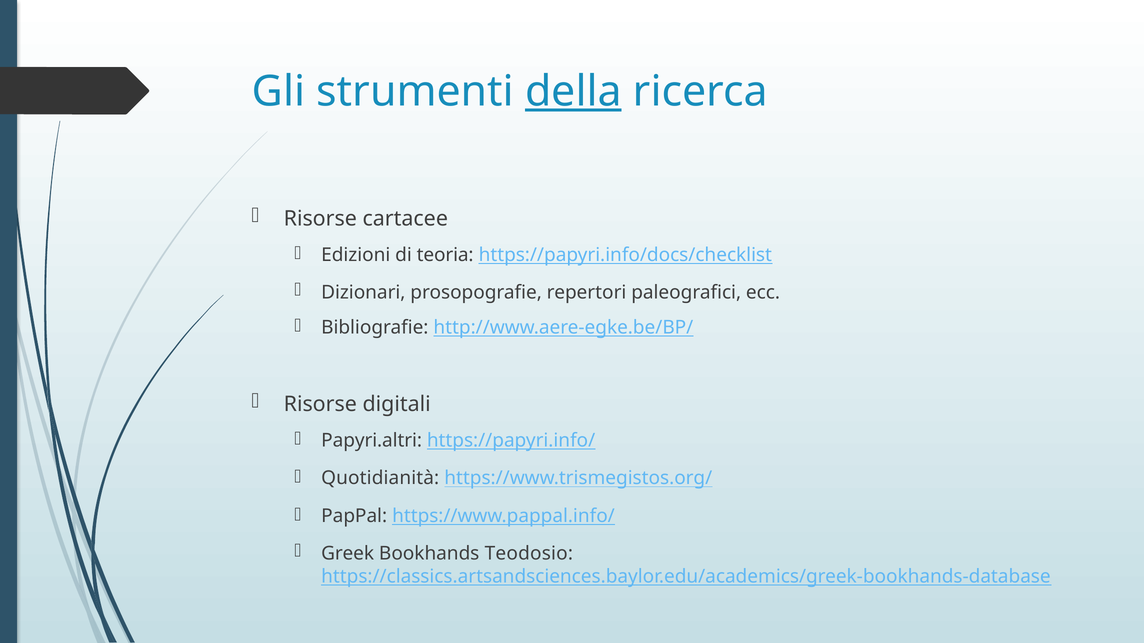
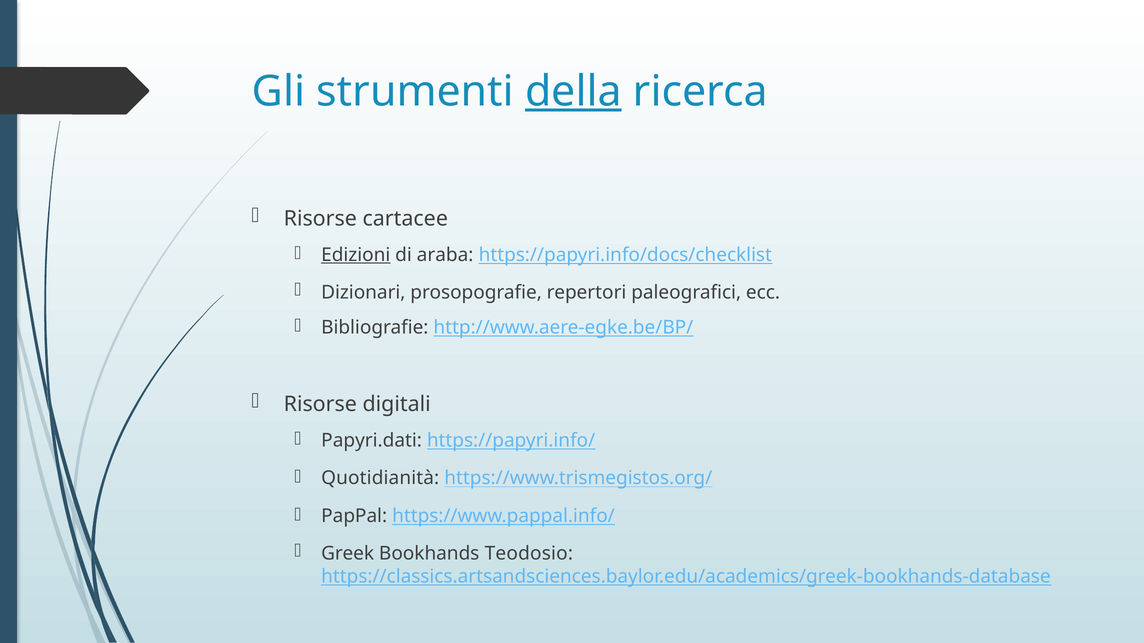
Edizioni underline: none -> present
teoria: teoria -> araba
Papyri.altri: Papyri.altri -> Papyri.dati
